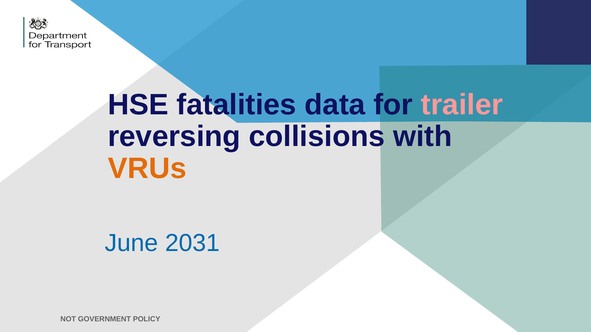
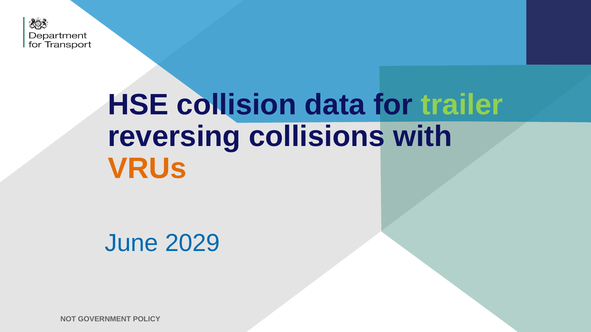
fatalities: fatalities -> collision
trailer colour: pink -> light green
2031: 2031 -> 2029
